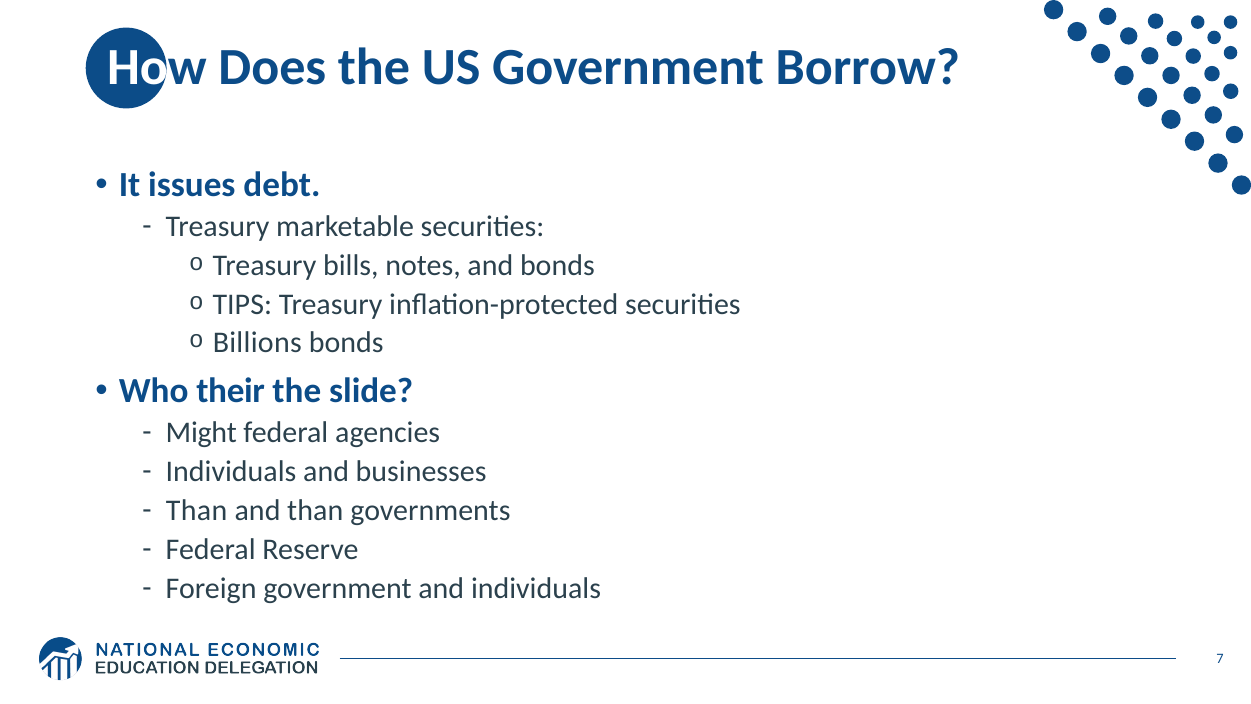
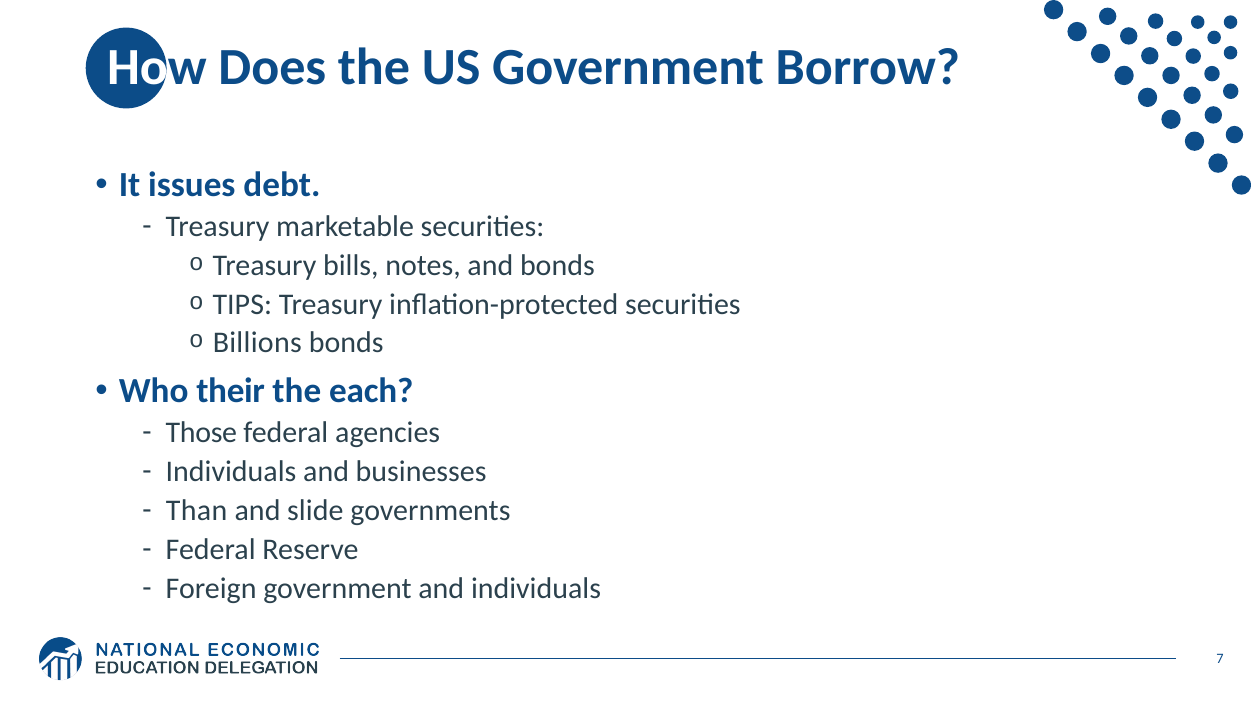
slide: slide -> each
Might: Might -> Those
and than: than -> slide
